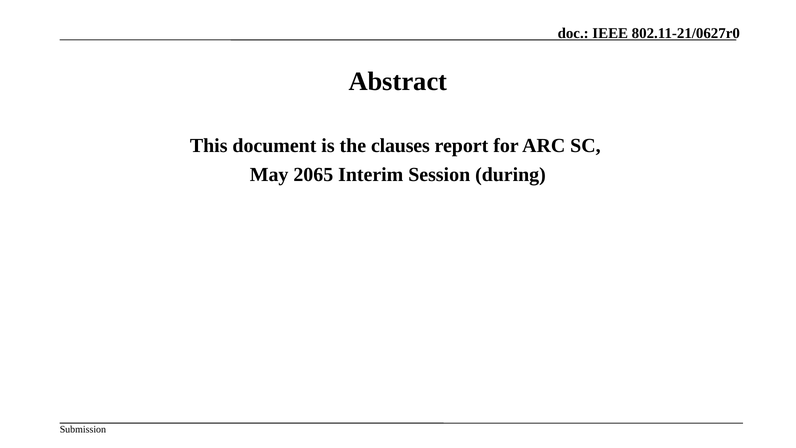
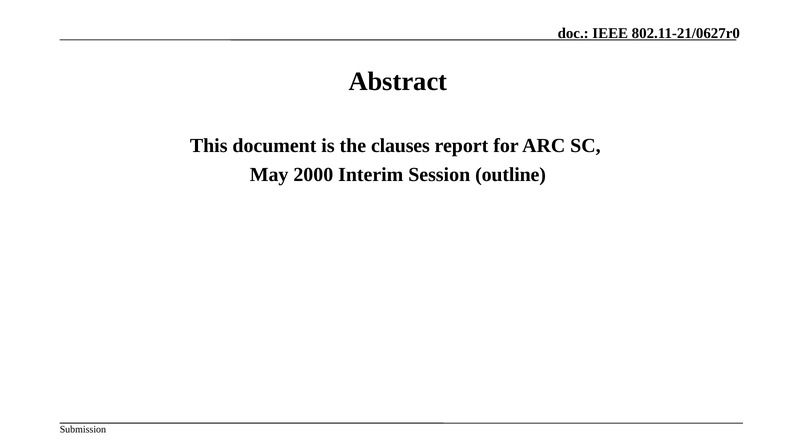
2065: 2065 -> 2000
during: during -> outline
